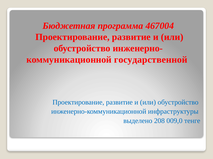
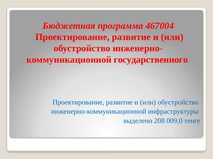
государственной: государственной -> государственного
